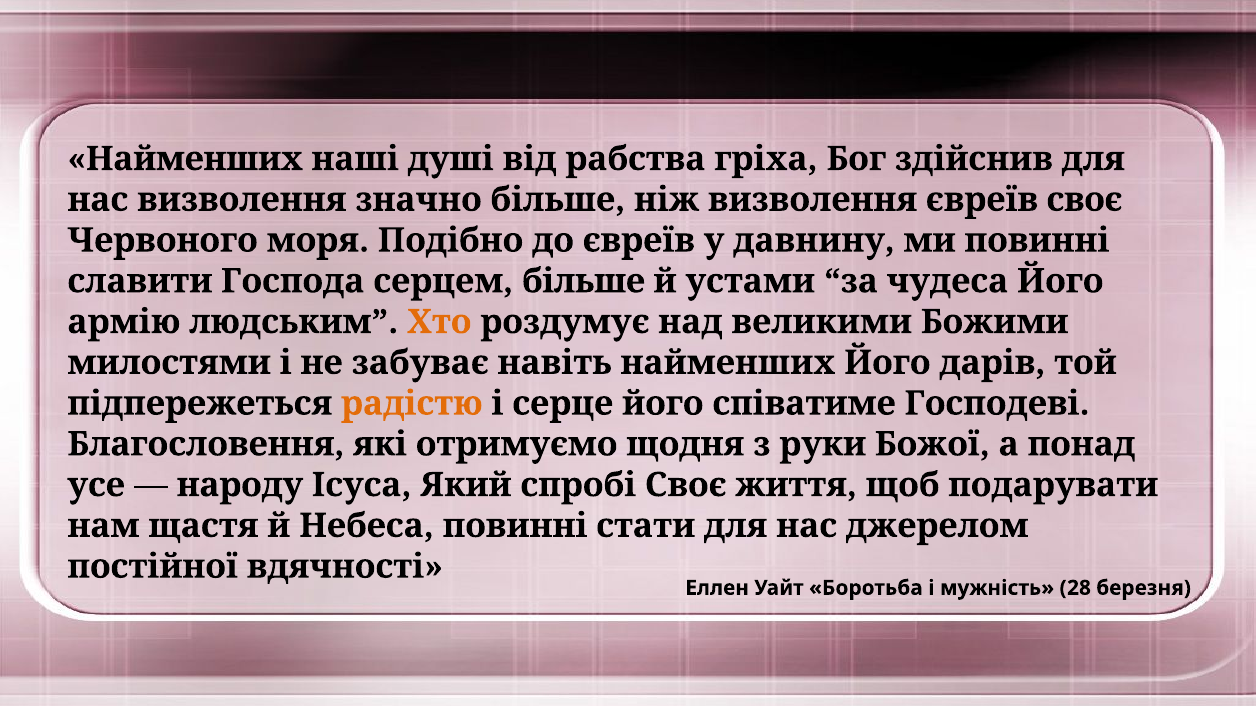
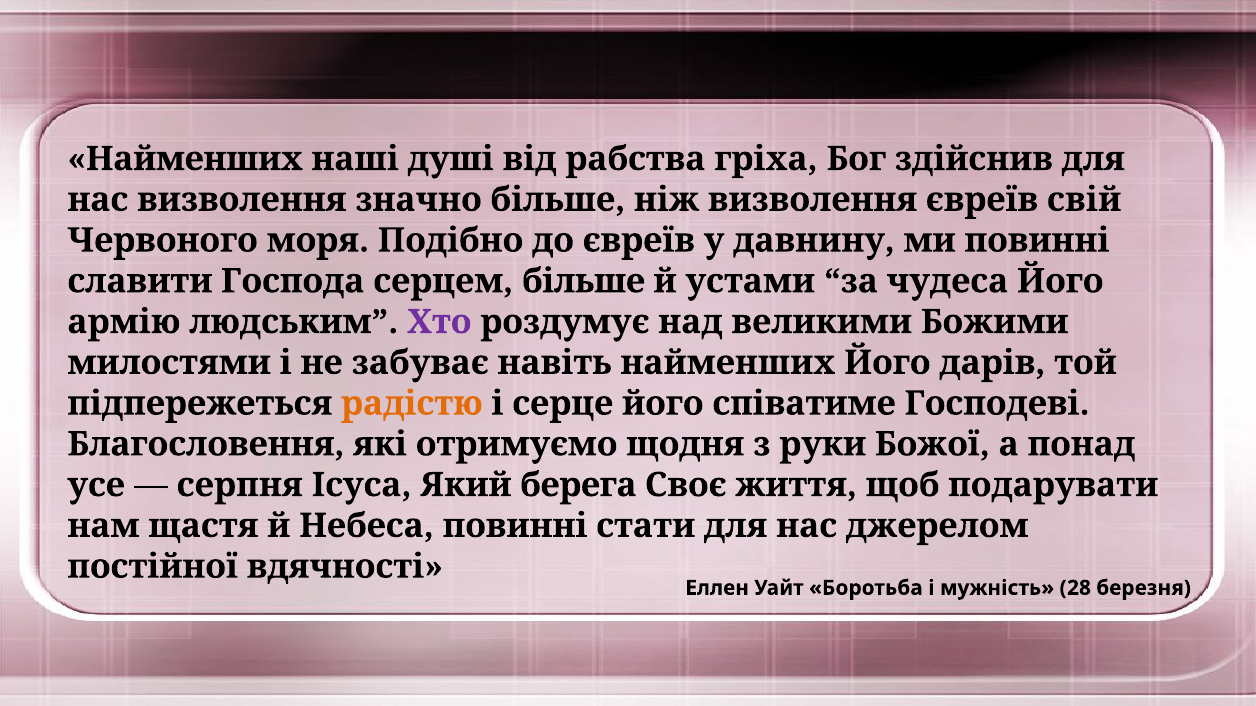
євреїв своє: своє -> свій
Хто colour: orange -> purple
народу: народу -> серпня
спробі: спробі -> берега
